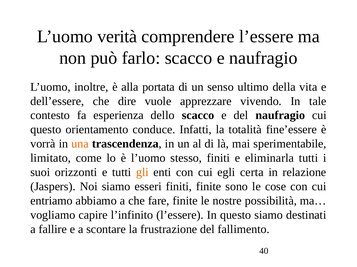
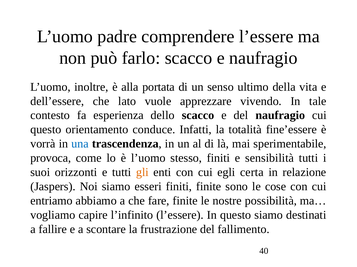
verità: verità -> padre
dire: dire -> lato
una colour: orange -> blue
limitato: limitato -> provoca
eliminarla: eliminarla -> sensibilità
